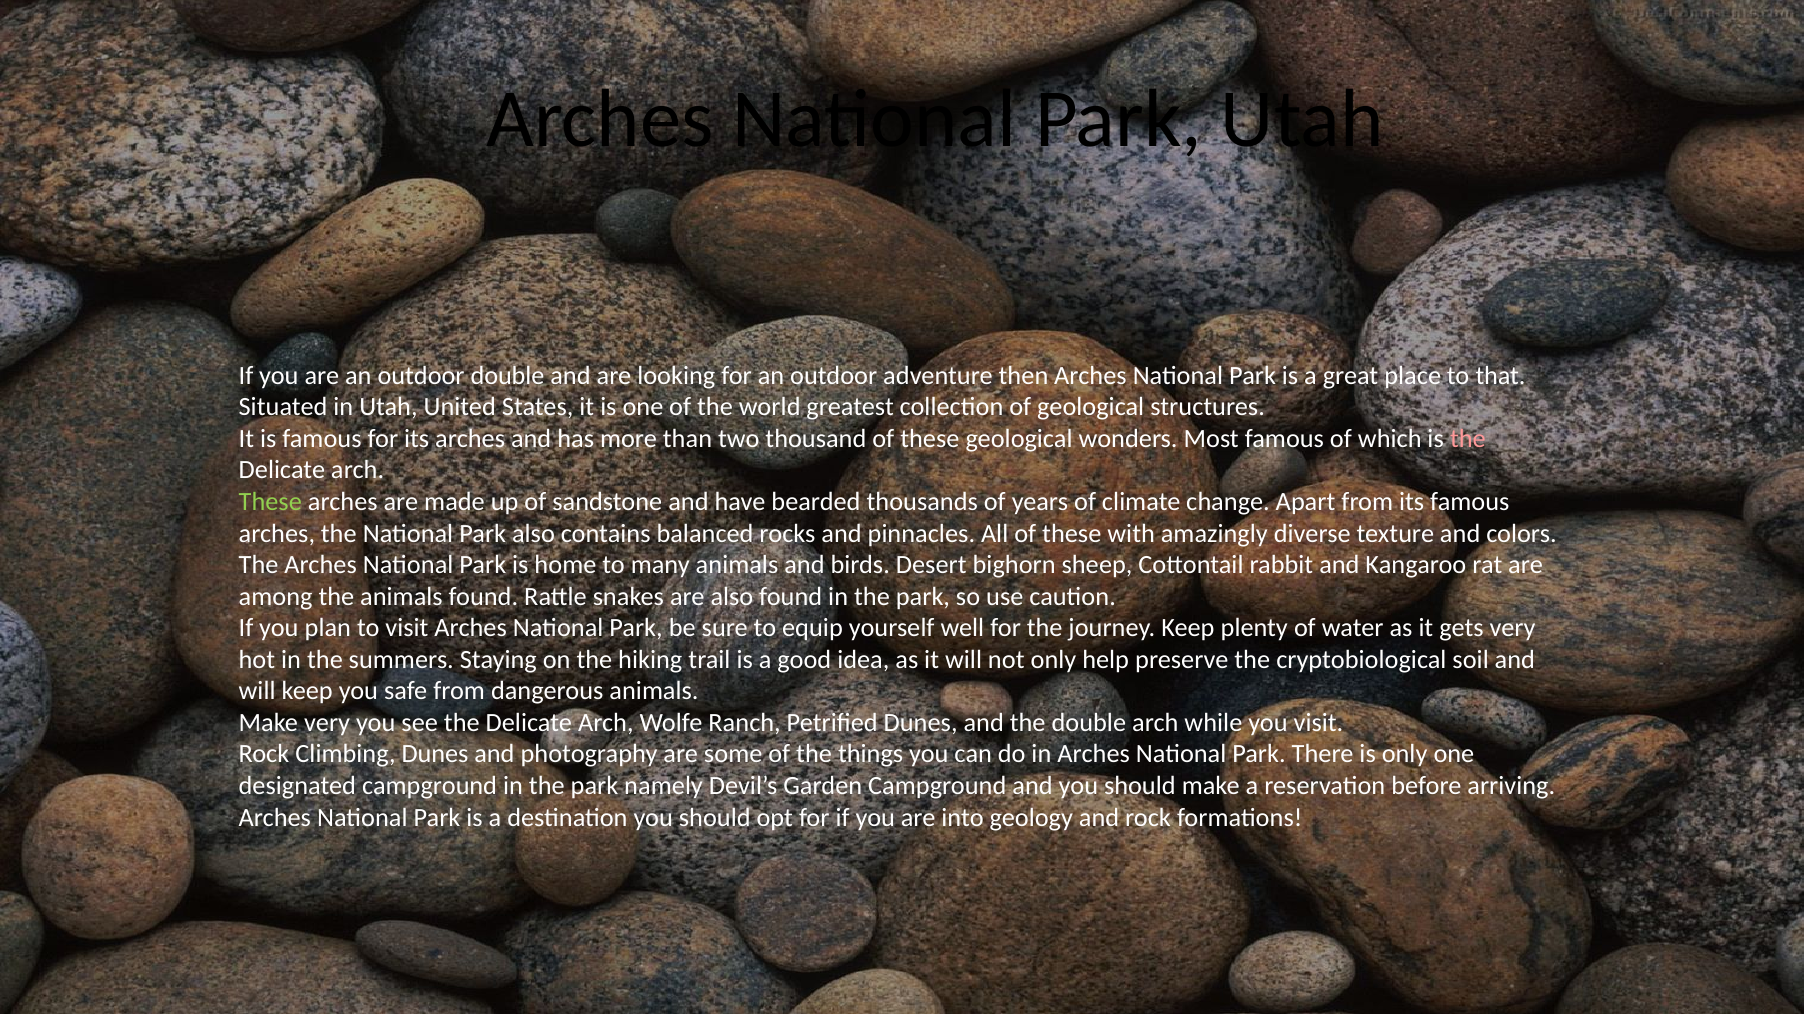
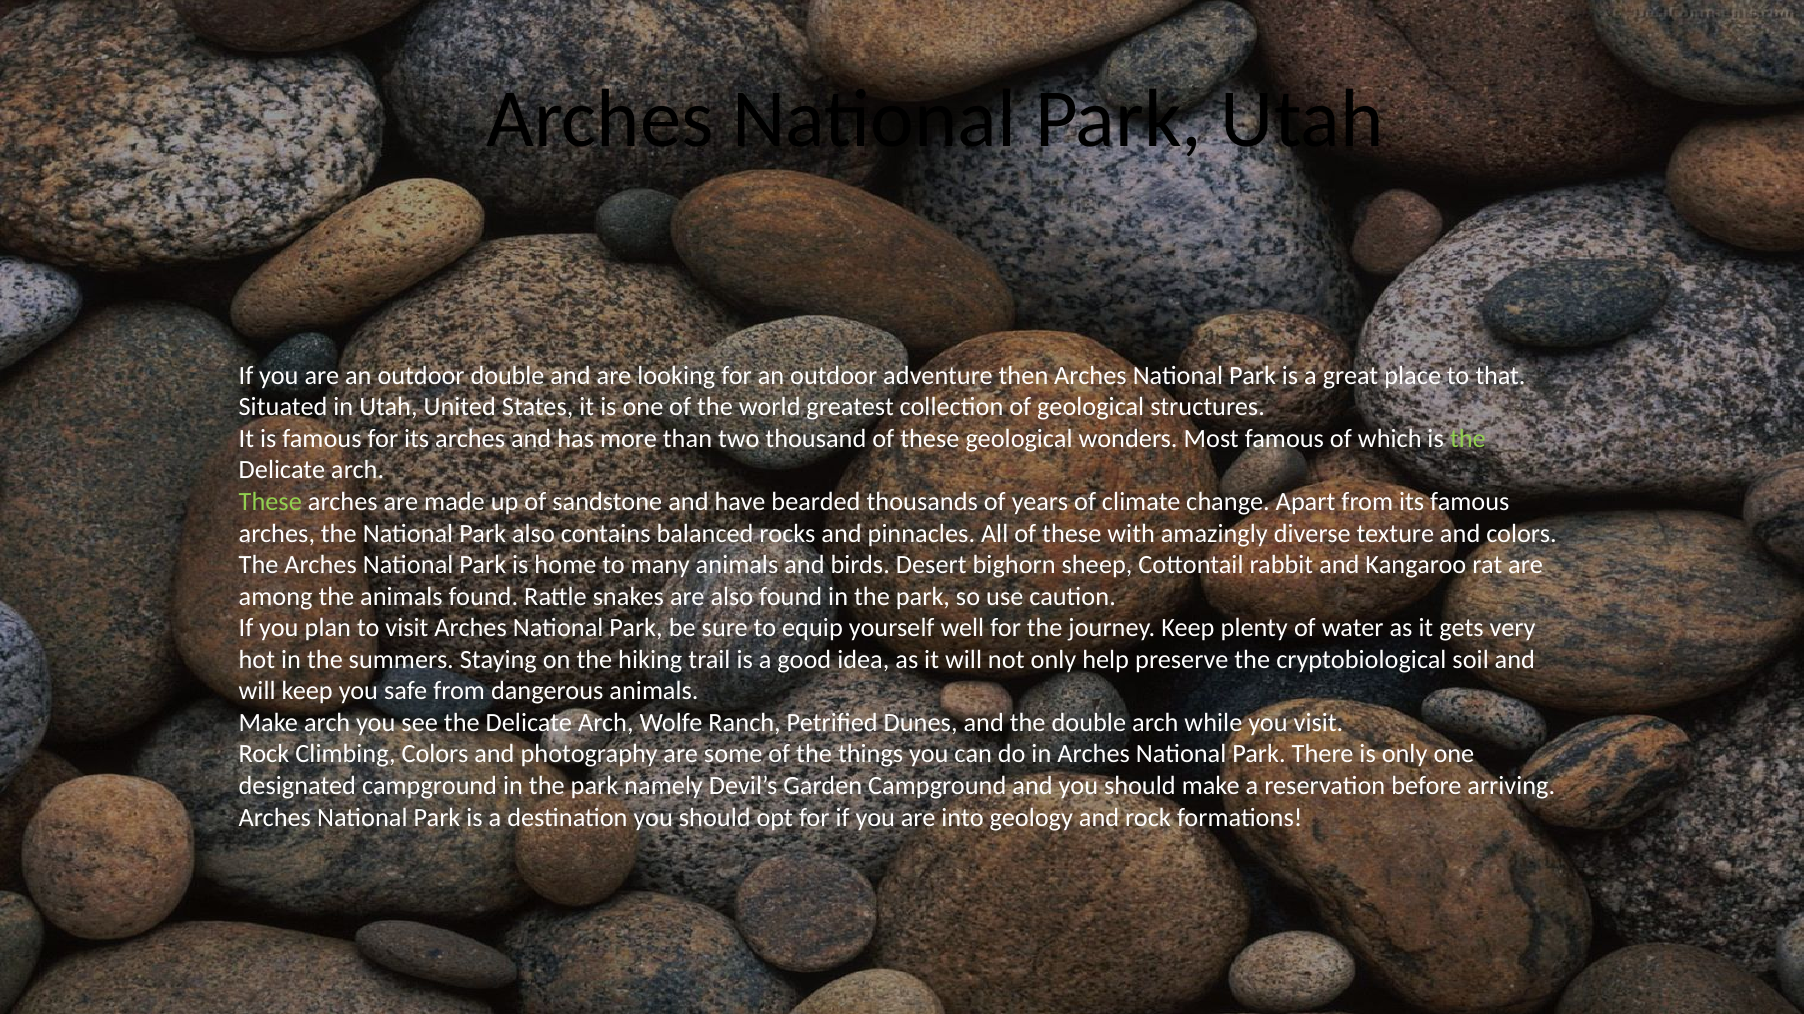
the at (1468, 439) colour: pink -> light green
Make very: very -> arch
Climbing Dunes: Dunes -> Colors
